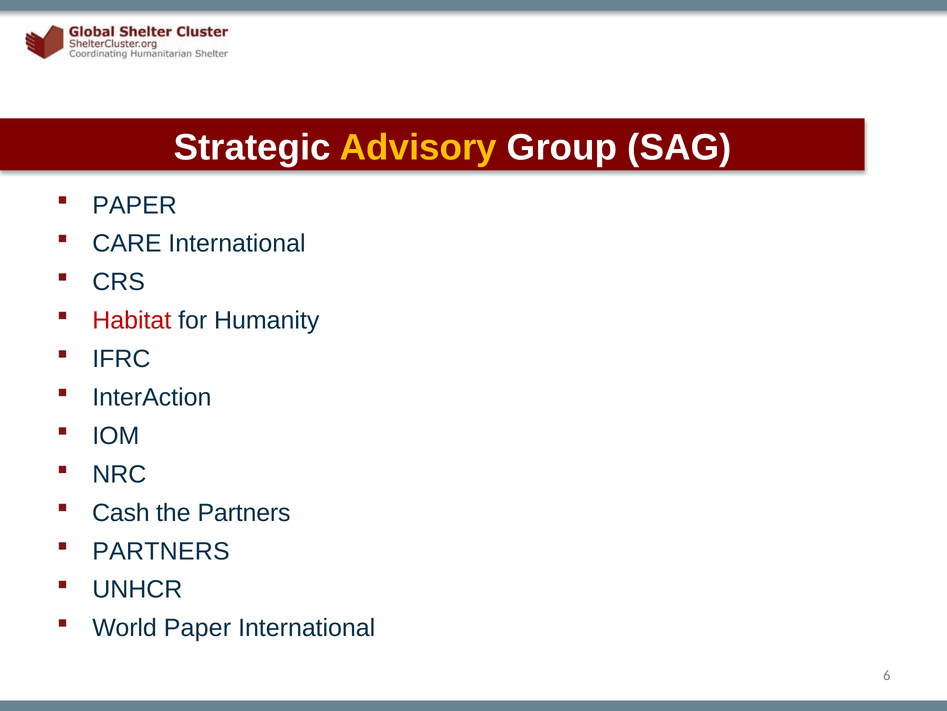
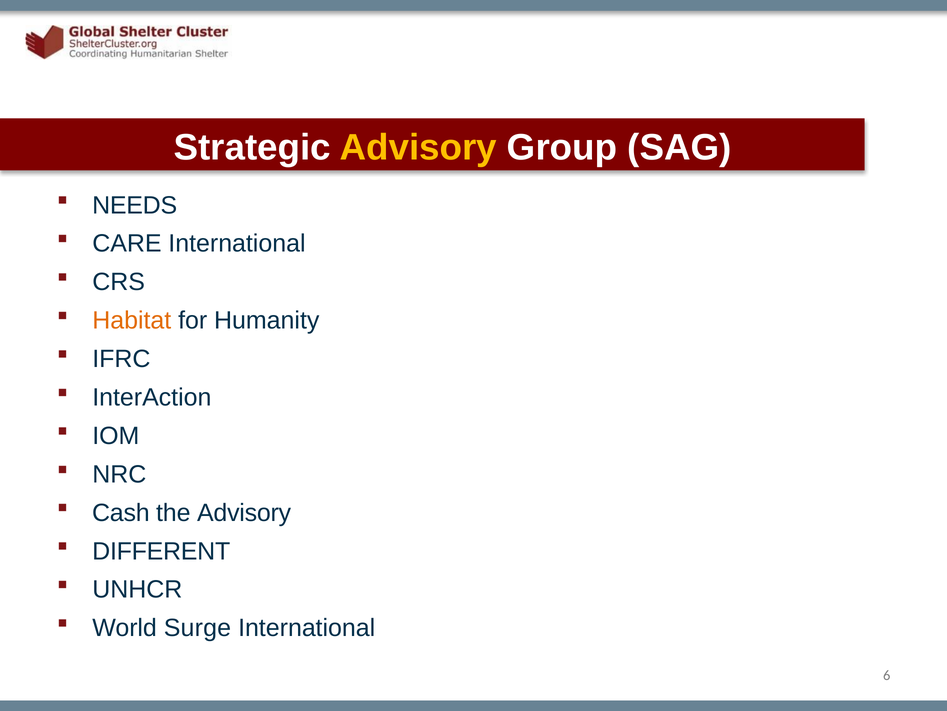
PAPER at (135, 205): PAPER -> NEEDS
Habitat colour: red -> orange
the Partners: Partners -> Advisory
PARTNERS at (161, 551): PARTNERS -> DIFFERENT
World Paper: Paper -> Surge
